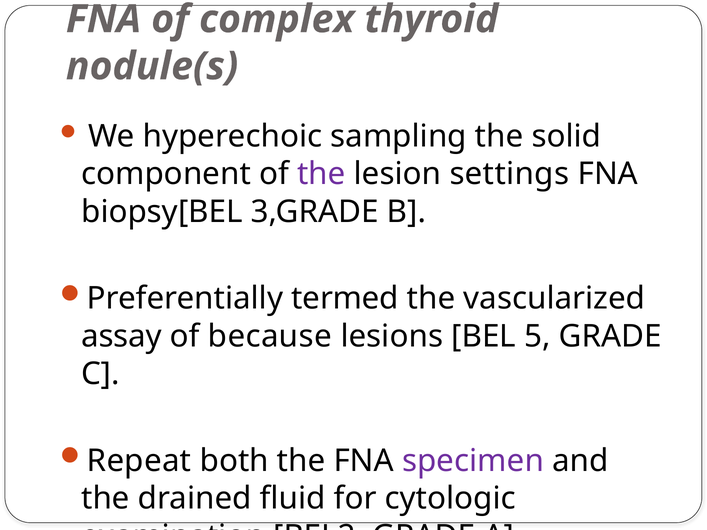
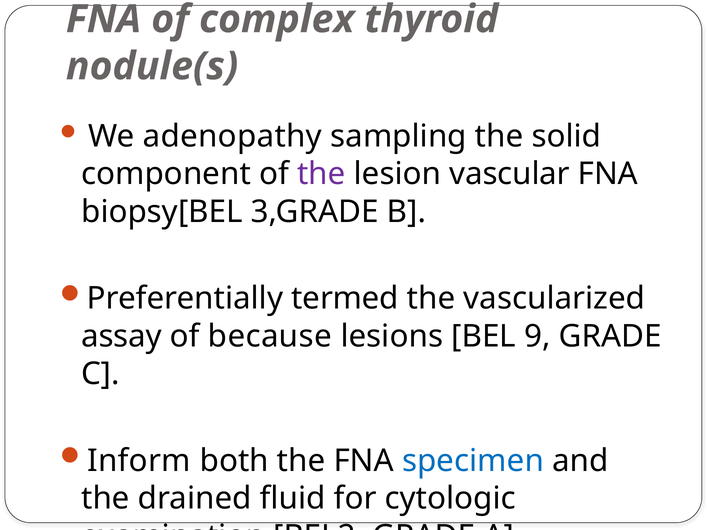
hyperechoic: hyperechoic -> adenopathy
settings: settings -> vascular
5: 5 -> 9
Repeat: Repeat -> Inform
specimen colour: purple -> blue
